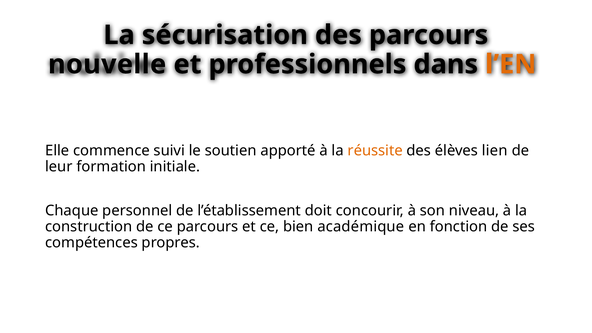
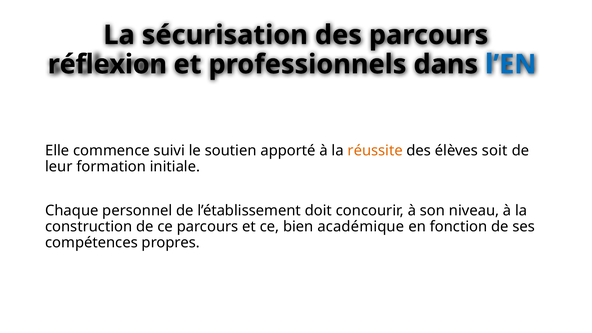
nouvelle: nouvelle -> réflexion
l’EN colour: orange -> blue
lien: lien -> soit
